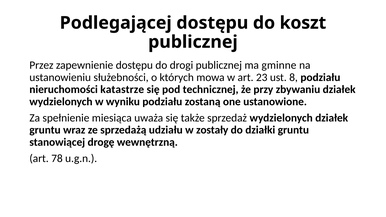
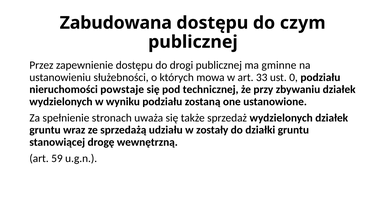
Podlegającej: Podlegającej -> Zabudowana
koszt: koszt -> czym
23: 23 -> 33
8: 8 -> 0
katastrze: katastrze -> powstaje
miesiąca: miesiąca -> stronach
78: 78 -> 59
